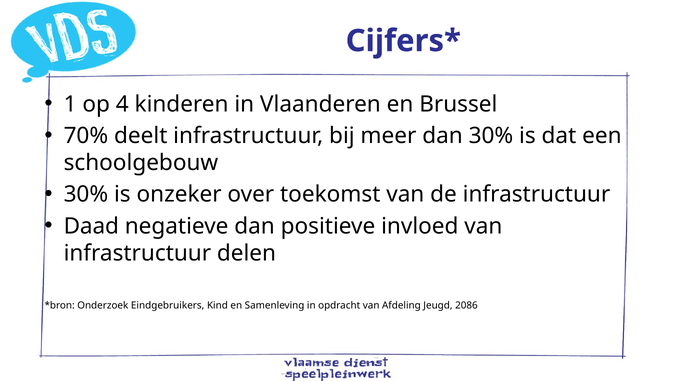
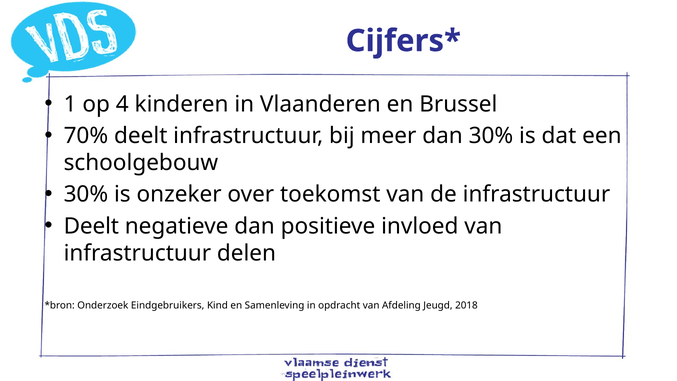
Daad at (91, 226): Daad -> Deelt
2086: 2086 -> 2018
